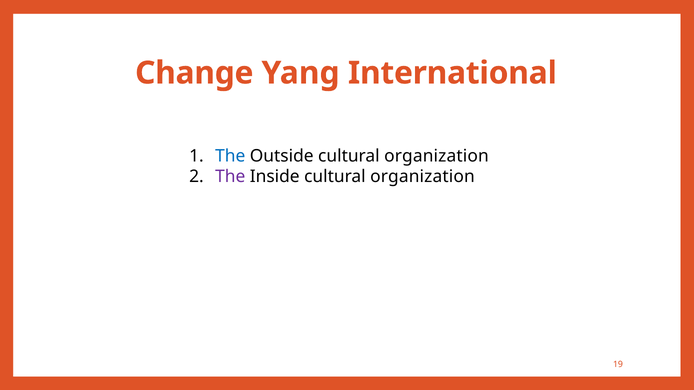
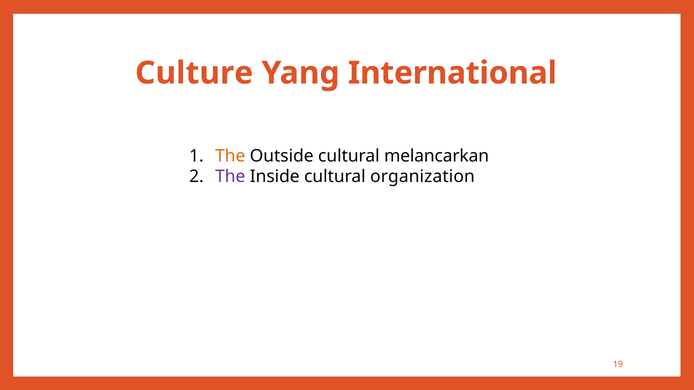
Change: Change -> Culture
The at (230, 156) colour: blue -> orange
Outside cultural organization: organization -> melancarkan
